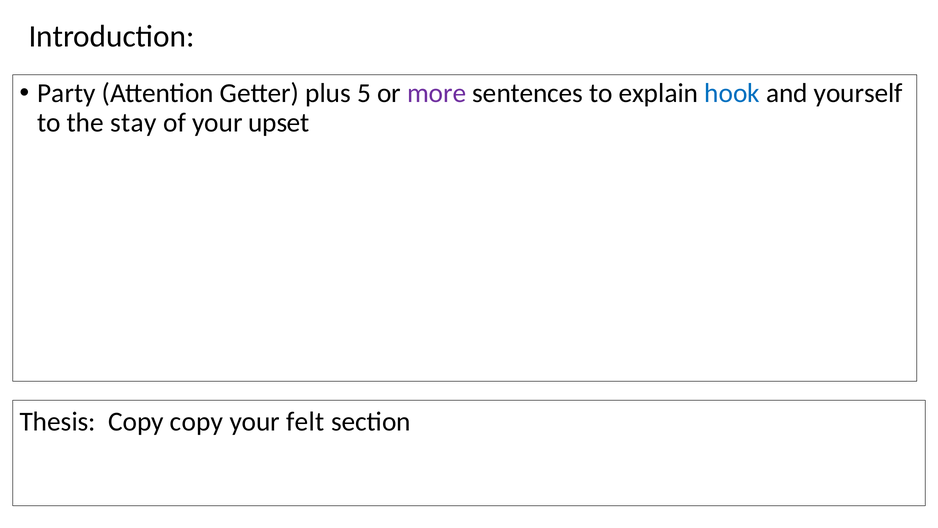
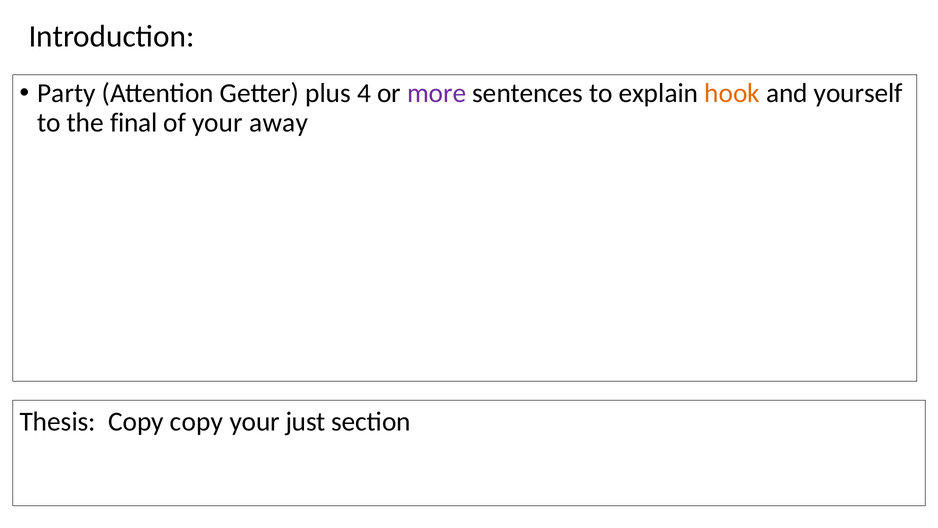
5: 5 -> 4
hook colour: blue -> orange
stay: stay -> final
upset: upset -> away
felt: felt -> just
